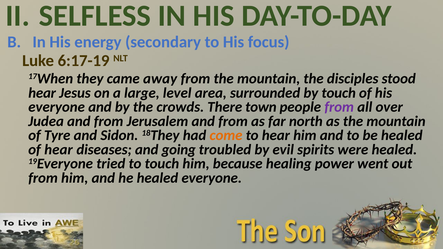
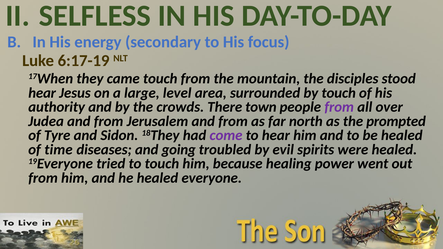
came away: away -> touch
everyone at (57, 107): everyone -> authority
as the mountain: mountain -> prompted
come colour: orange -> purple
of hear: hear -> time
